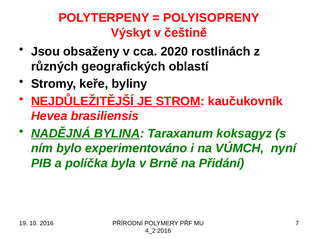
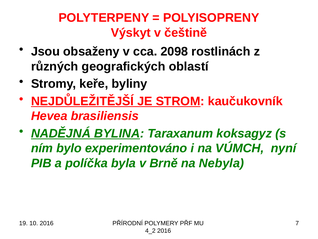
2020: 2020 -> 2098
Přidání: Přidání -> Nebyla
